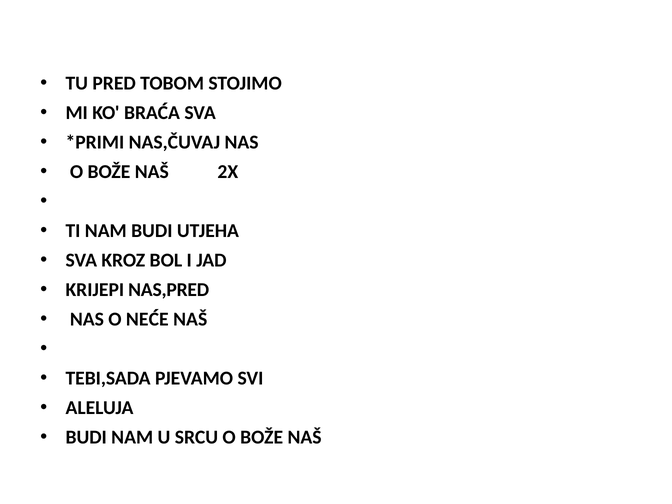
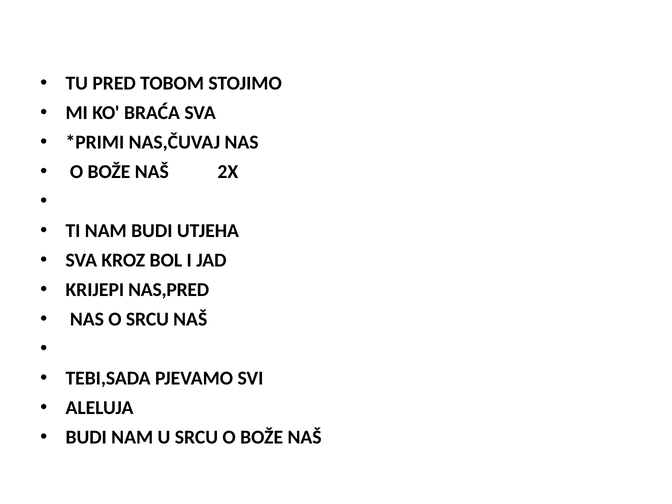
O NEĆE: NEĆE -> SRCU
